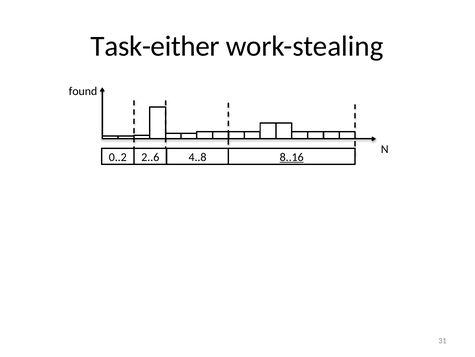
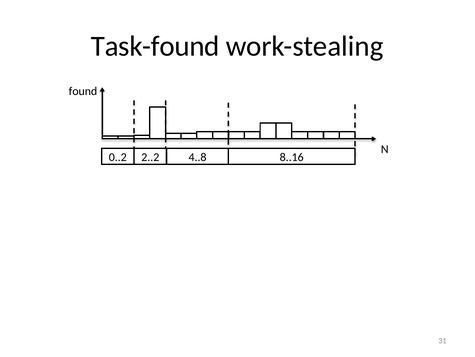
Task-either: Task-either -> Task-found
2..6: 2..6 -> 2..2
8..16 underline: present -> none
